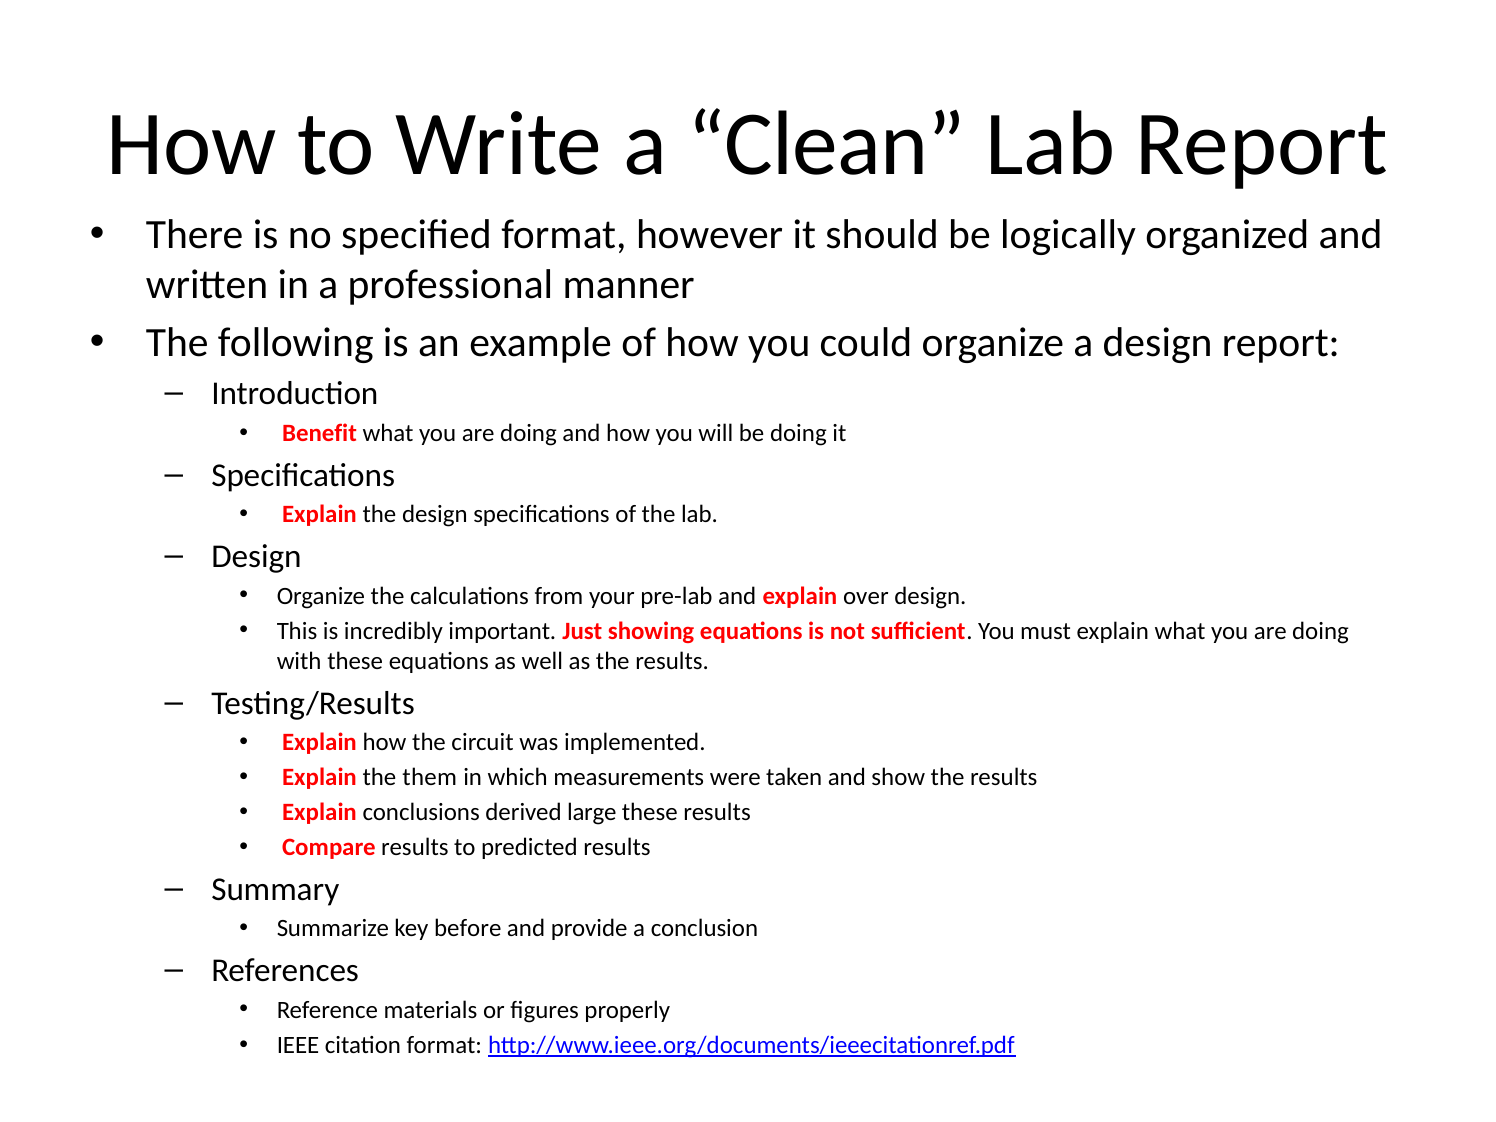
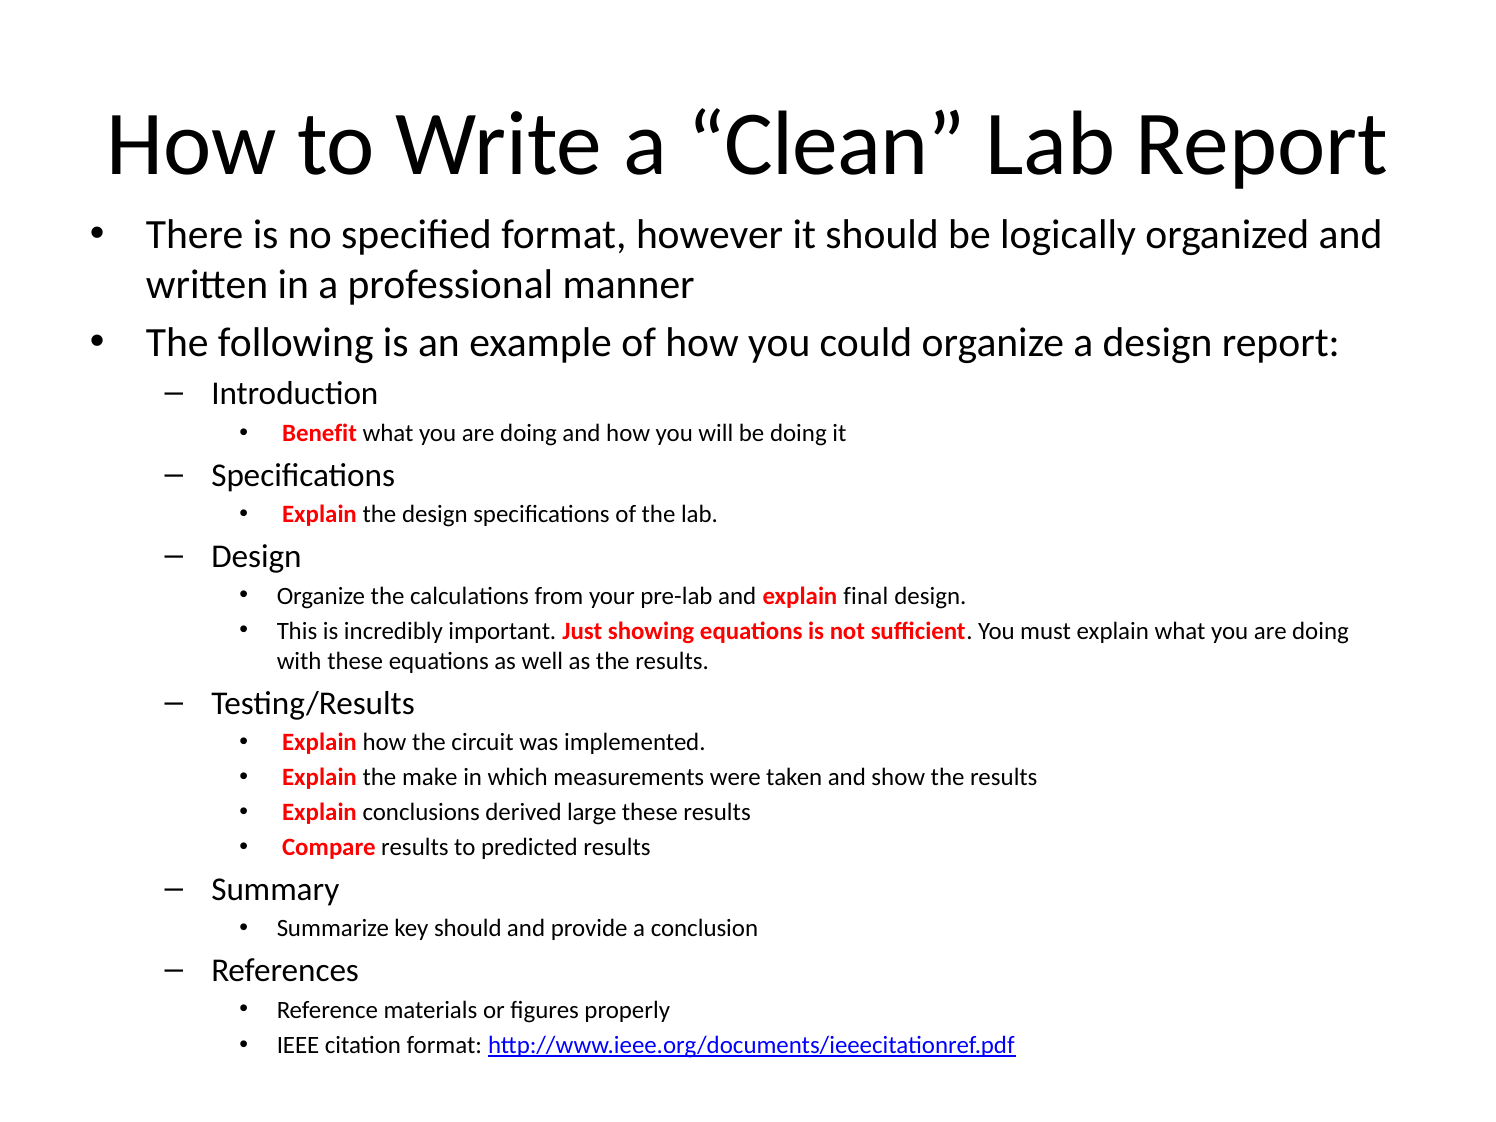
over: over -> final
them: them -> make
key before: before -> should
